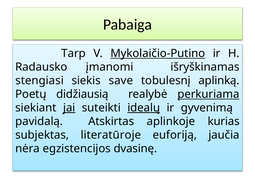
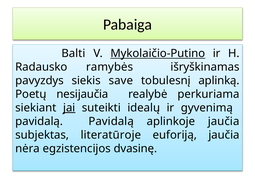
Tarp: Tarp -> Balti
įmanomi: įmanomi -> ramybės
stengiasi: stengiasi -> pavyzdys
didžiausią: didžiausią -> nesijaučia
perkuriama underline: present -> none
idealų underline: present -> none
pavidalą Atskirtas: Atskirtas -> Pavidalą
aplinkoje kurias: kurias -> jaučia
